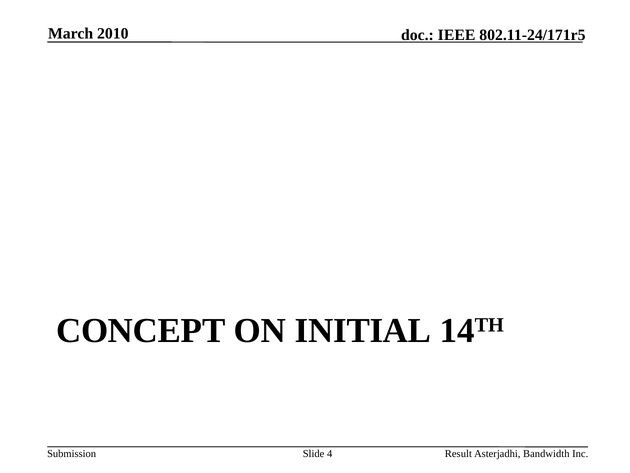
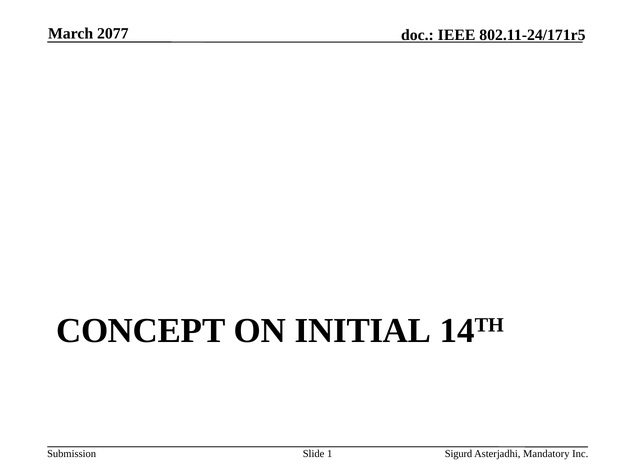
2010: 2010 -> 2077
4: 4 -> 1
Result: Result -> Sigurd
Bandwidth: Bandwidth -> Mandatory
